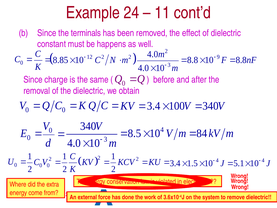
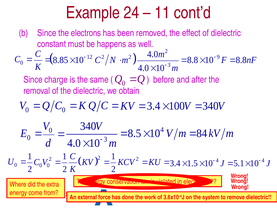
terminals: terminals -> electrons
